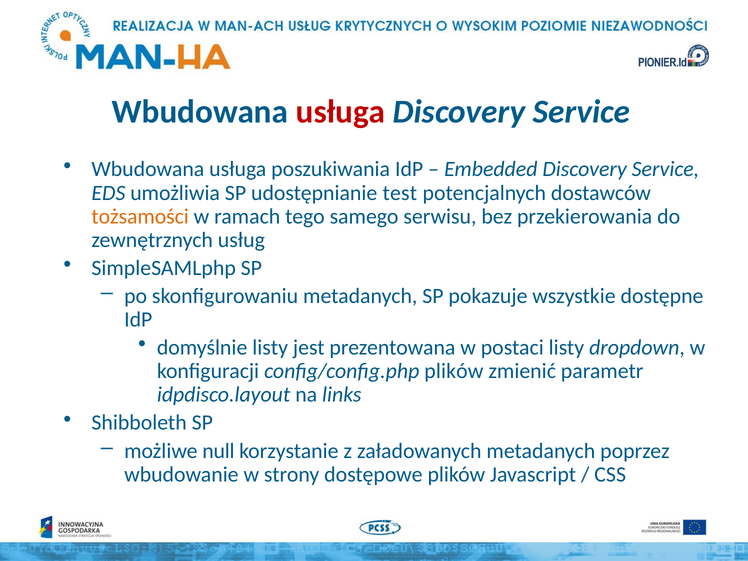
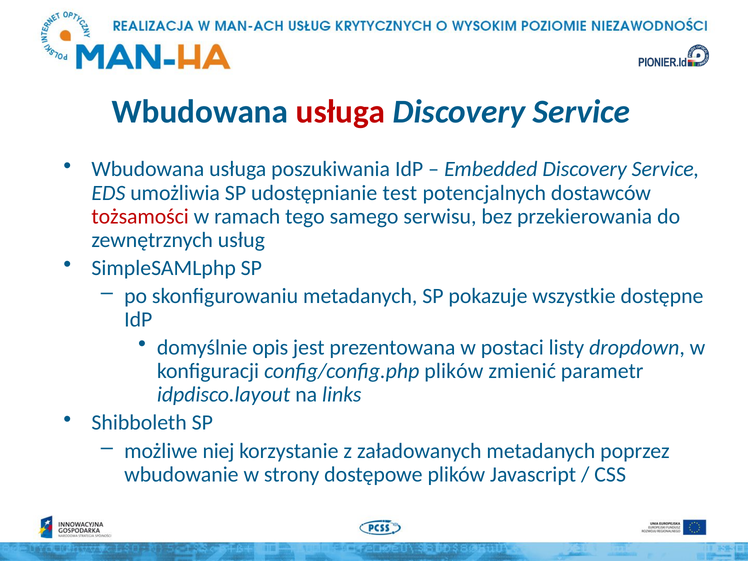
tożsamości colour: orange -> red
domyślnie listy: listy -> opis
null: null -> niej
